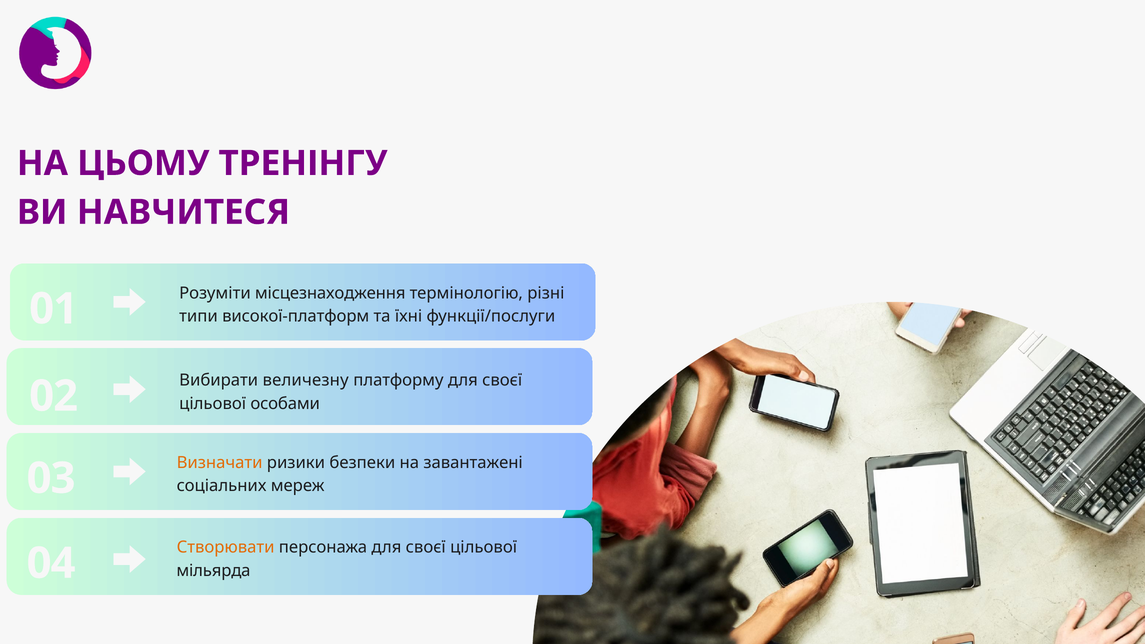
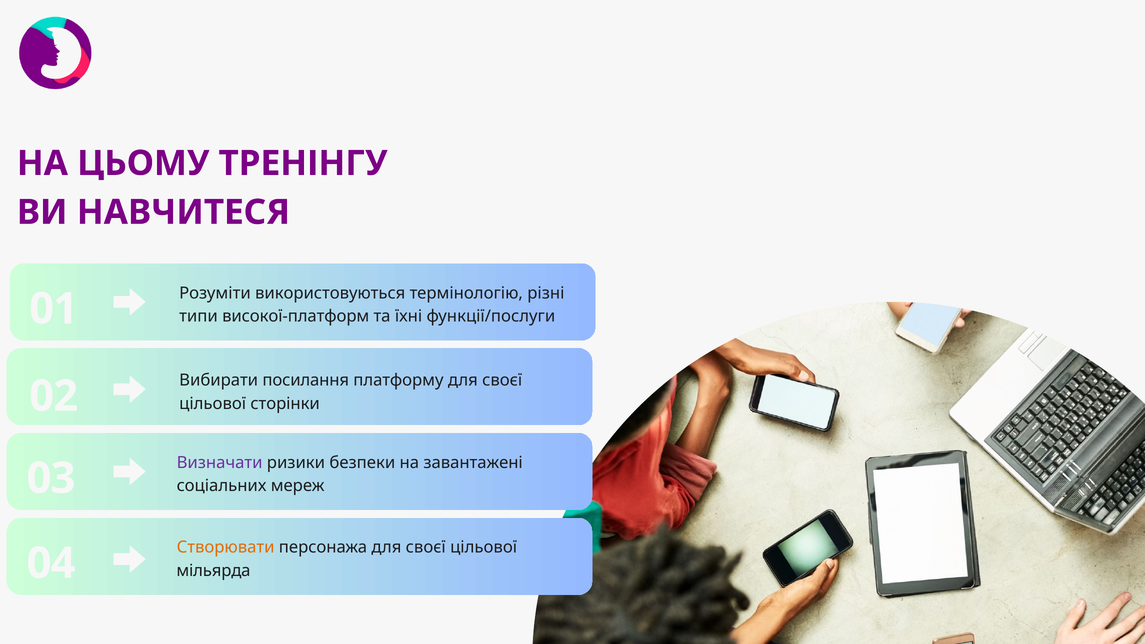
місцезнаходження: місцезнаходження -> використовуються
величезну: величезну -> посилання
особами: особами -> сторінки
Визначати colour: orange -> purple
